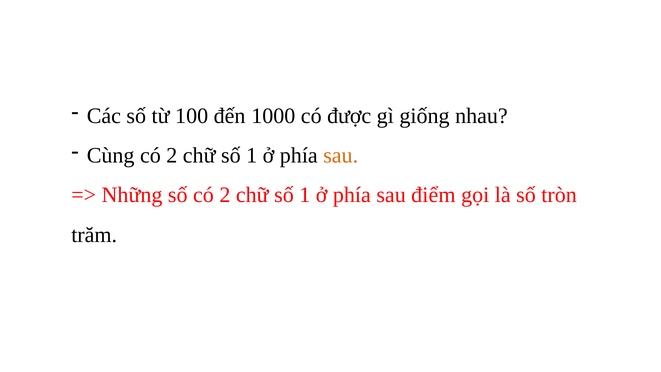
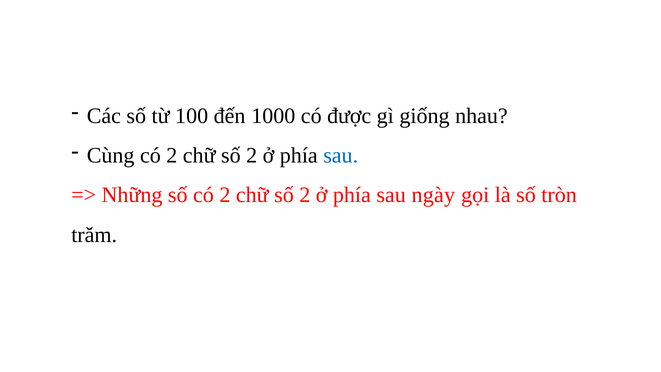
1 at (252, 155): 1 -> 2
sau at (341, 155) colour: orange -> blue
1 at (305, 195): 1 -> 2
điểm: điểm -> ngày
